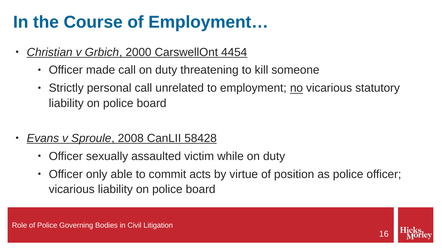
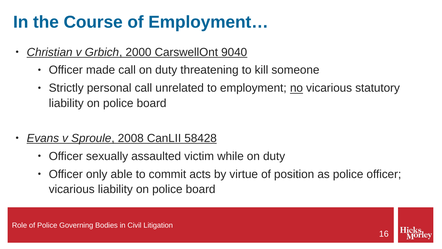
4454: 4454 -> 9040
